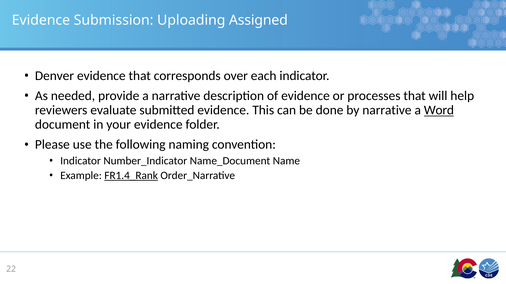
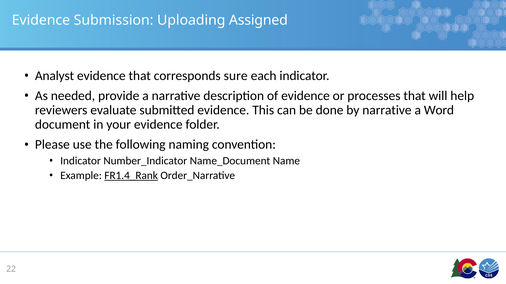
Denver: Denver -> Analyst
over: over -> sure
Word underline: present -> none
